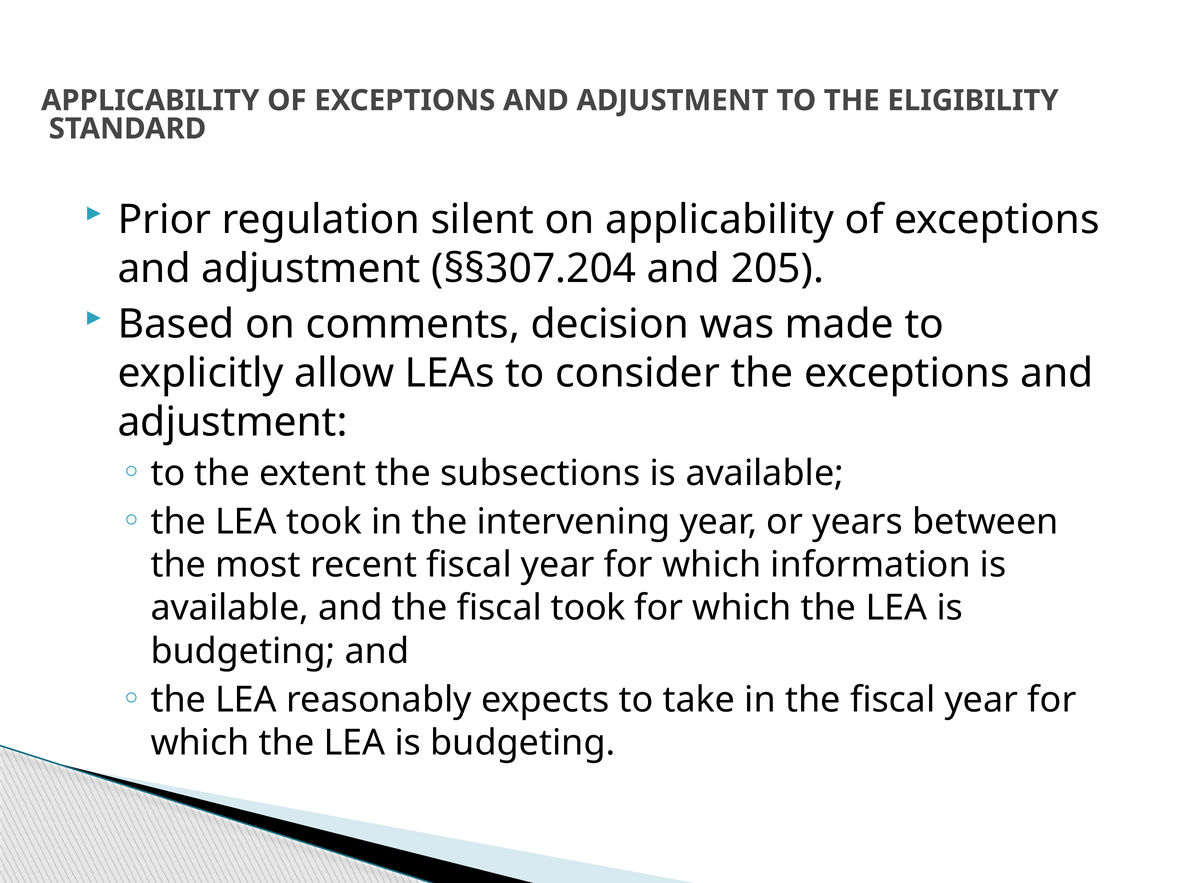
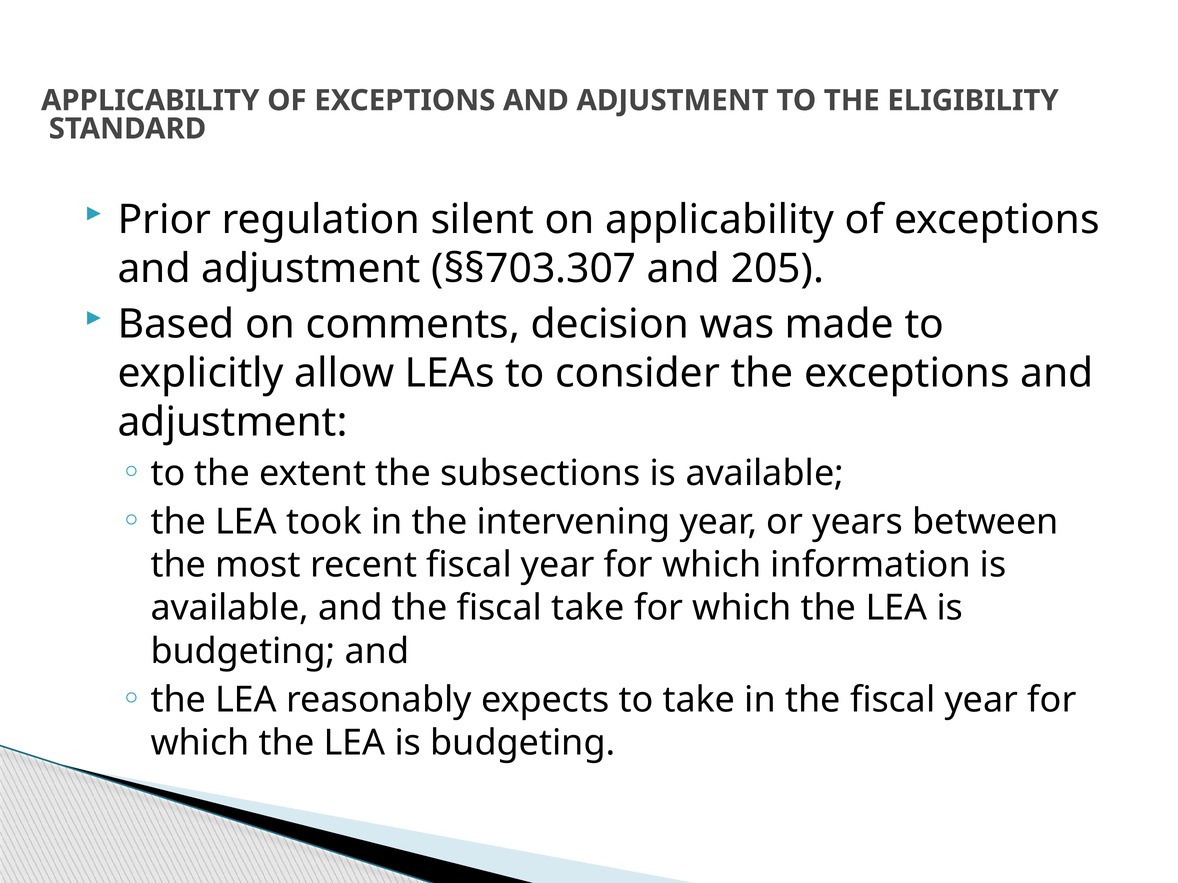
§§307.204: §§307.204 -> §§703.307
fiscal took: took -> take
